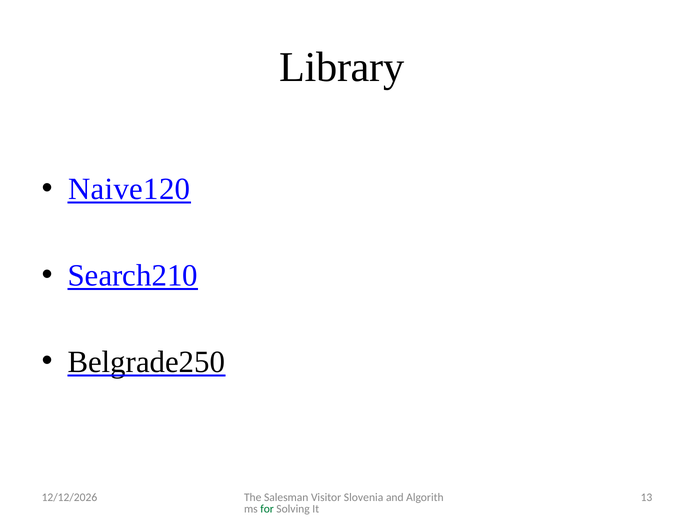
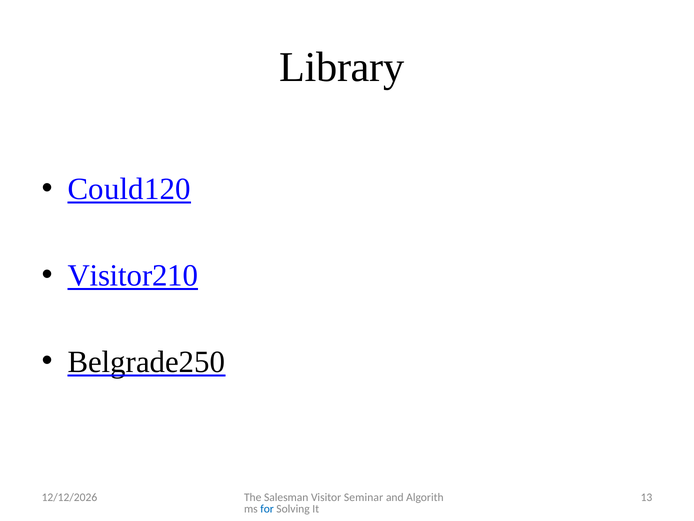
Naive120: Naive120 -> Could120
Search210: Search210 -> Visitor210
Slovenia: Slovenia -> Seminar
for colour: green -> blue
